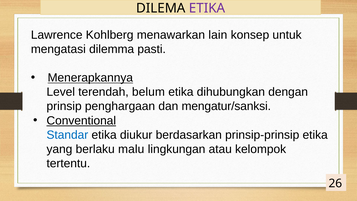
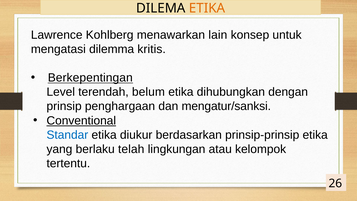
ETIKA at (207, 8) colour: purple -> orange
pasti: pasti -> kritis
Menerapkannya: Menerapkannya -> Berkepentingan
malu: malu -> telah
